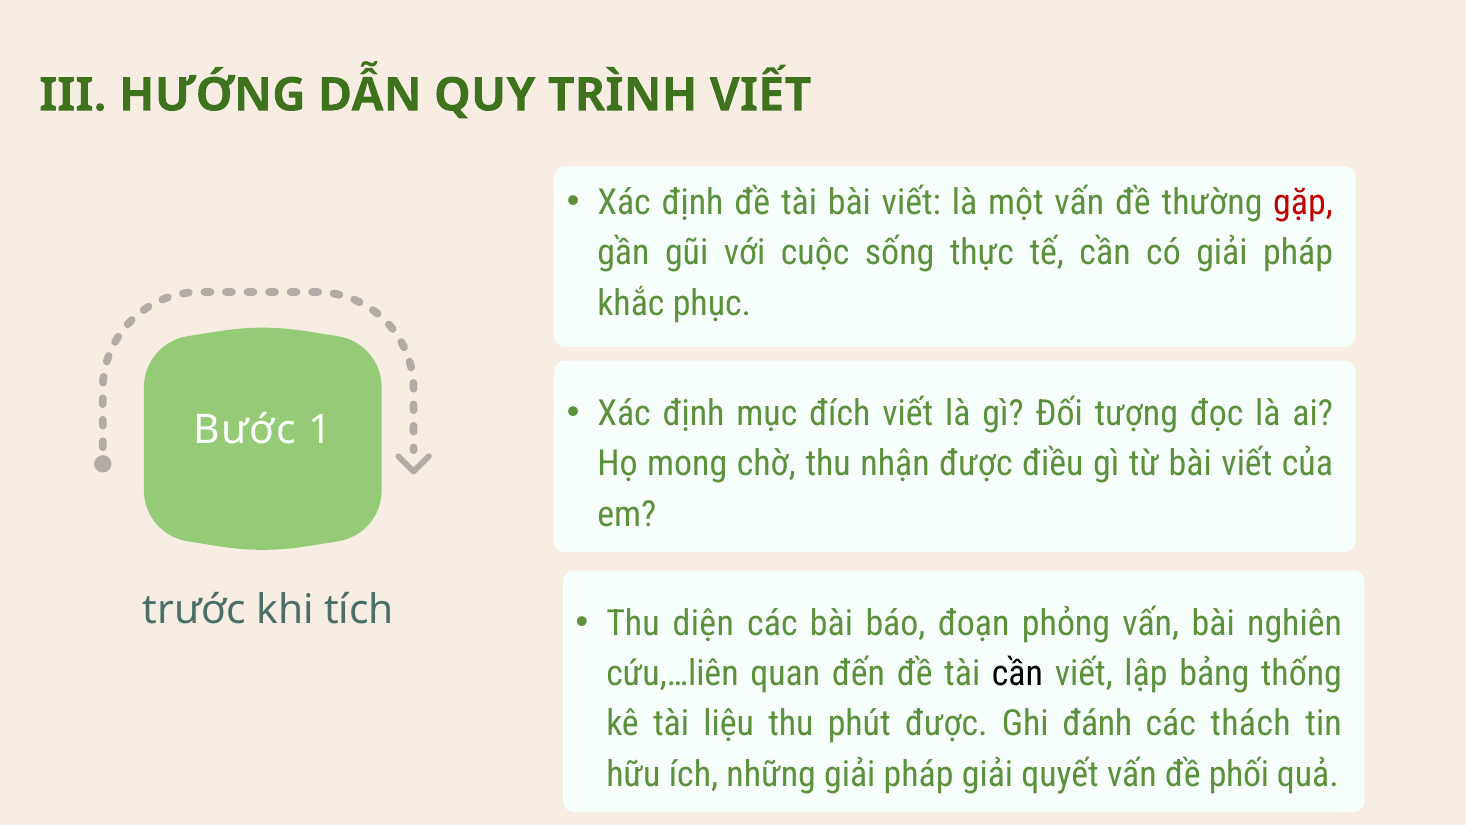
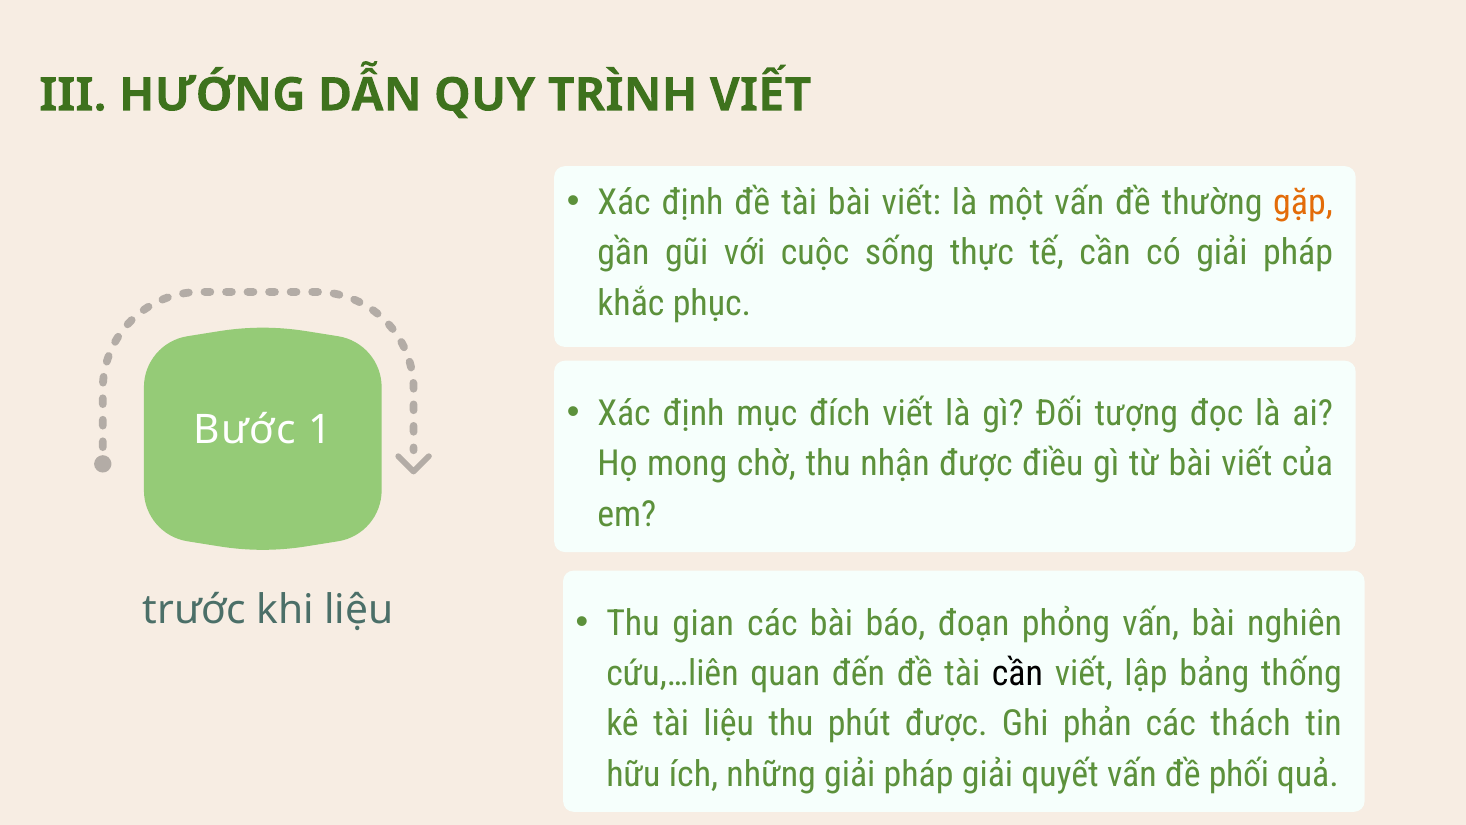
gặp colour: red -> orange
khi tích: tích -> liệu
diện: diện -> gian
đánh: đánh -> phản
